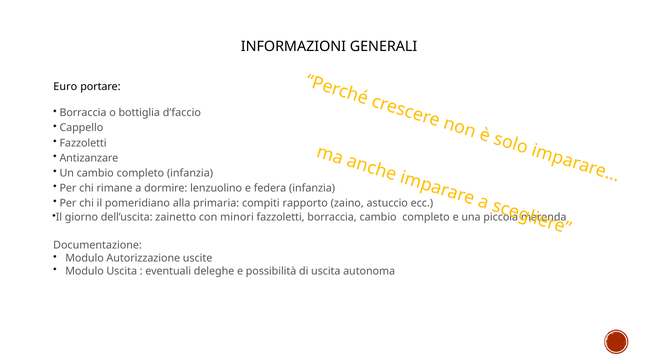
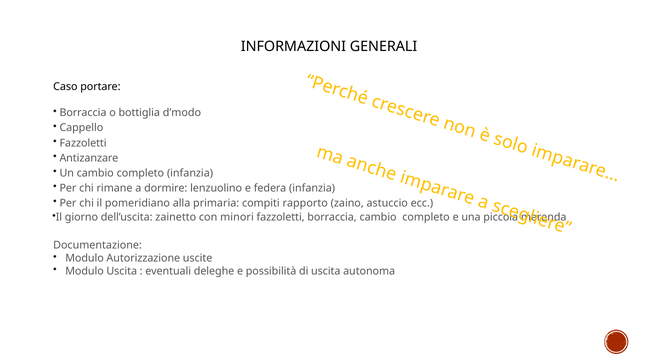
Euro: Euro -> Caso
d’faccio: d’faccio -> d’modo
